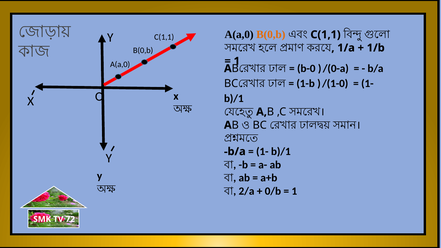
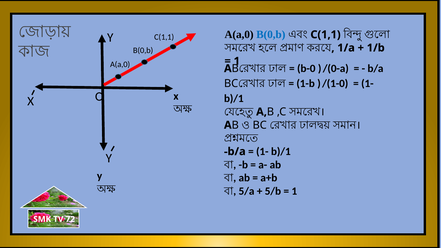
B(0,b at (271, 35) colour: orange -> blue
2/a: 2/a -> 5/a
0/b: 0/b -> 5/b
